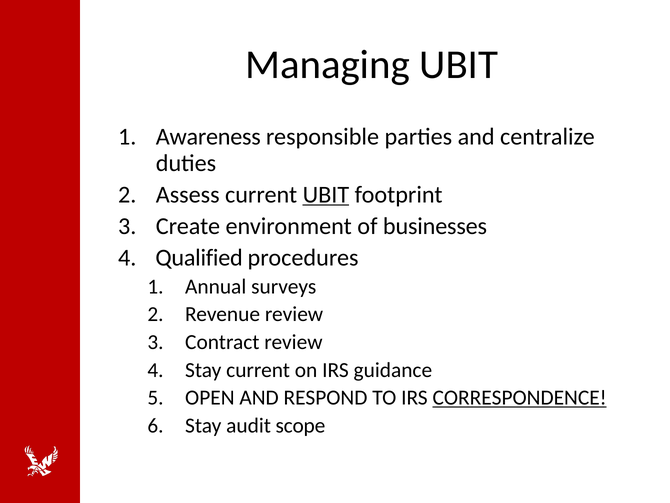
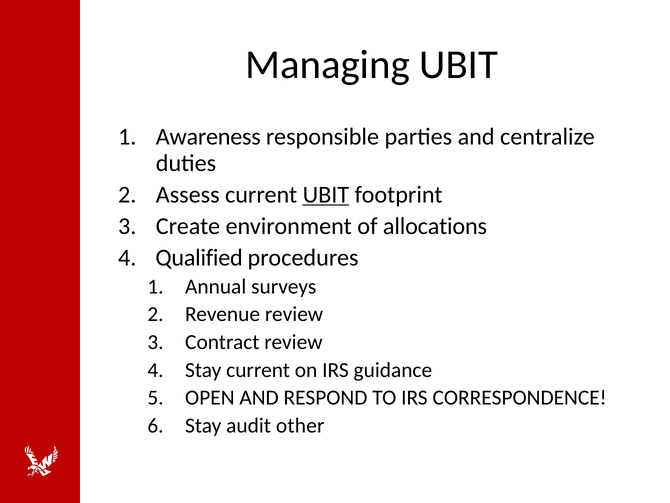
businesses: businesses -> allocations
CORRESPONDENCE underline: present -> none
scope: scope -> other
